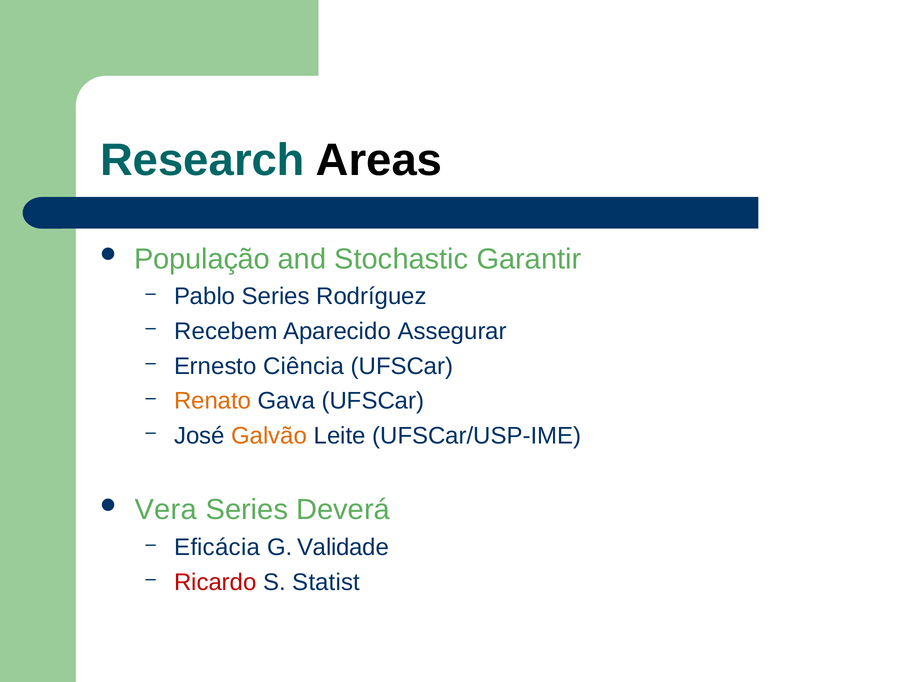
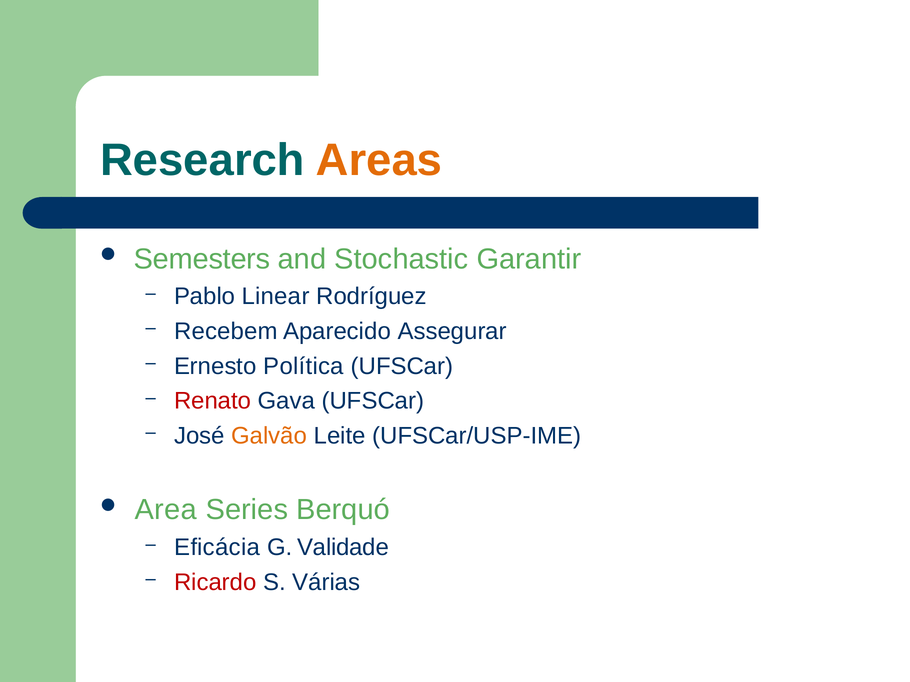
Areas colour: black -> orange
População: População -> Semesters
Pablo Series: Series -> Linear
Ciência: Ciência -> Política
Renato colour: orange -> red
Vera: Vera -> Area
Deverá: Deverá -> Berquó
Statist: Statist -> Várias
